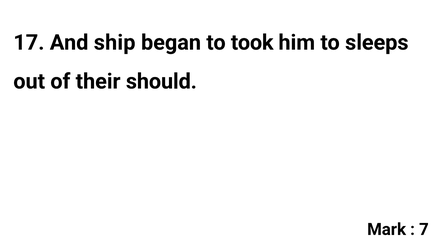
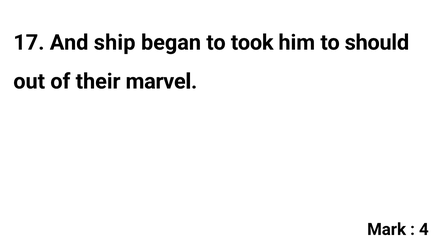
sleeps: sleeps -> should
should: should -> marvel
7: 7 -> 4
